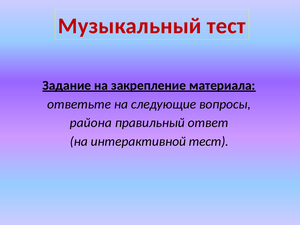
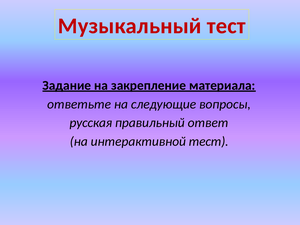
района: района -> русская
